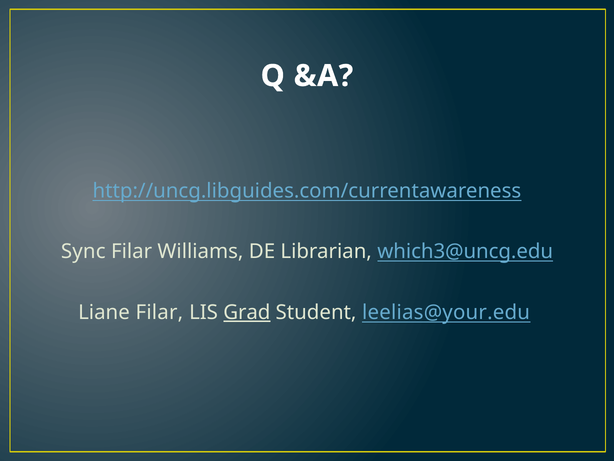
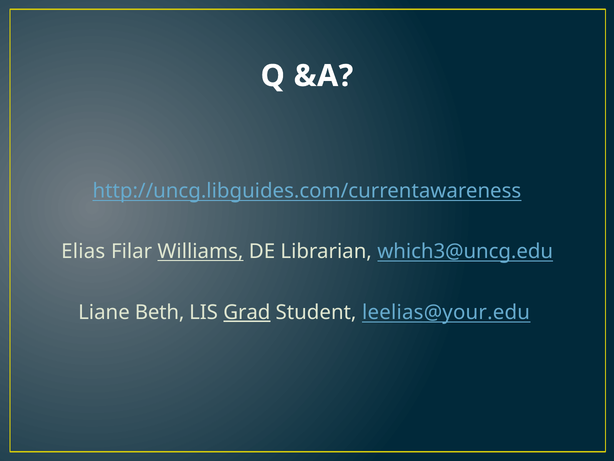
Sync: Sync -> Elias
Williams underline: none -> present
Liane Filar: Filar -> Beth
